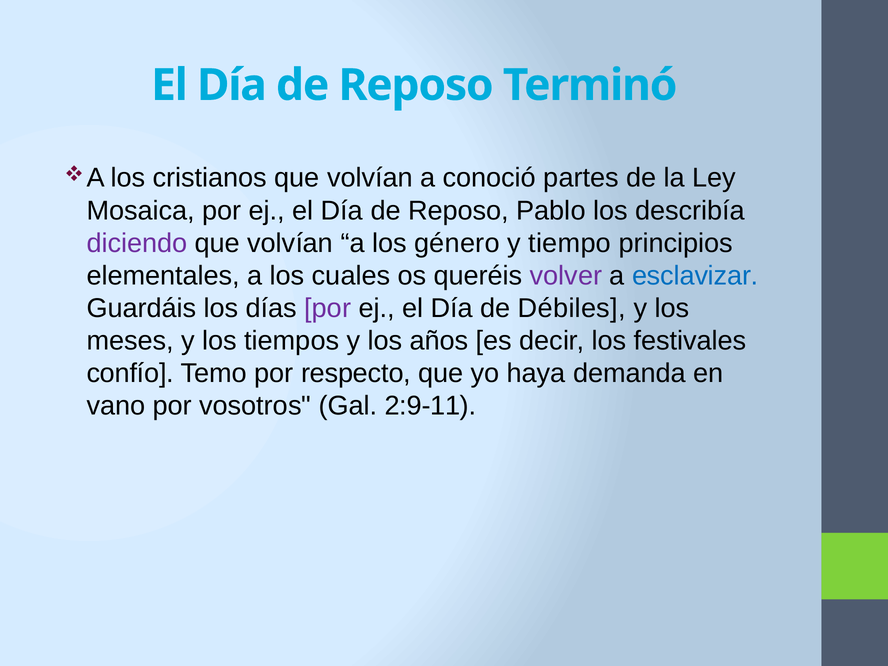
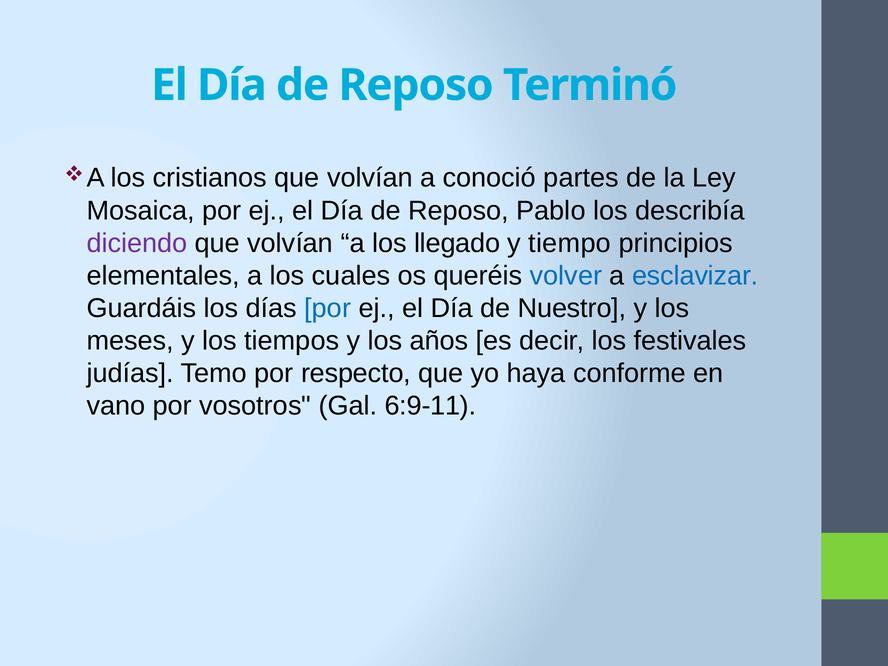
género: género -> llegado
volver colour: purple -> blue
por at (328, 308) colour: purple -> blue
Débiles: Débiles -> Nuestro
confío: confío -> judías
demanda: demanda -> conforme
2:9-11: 2:9-11 -> 6:9-11
